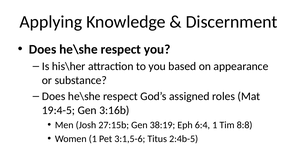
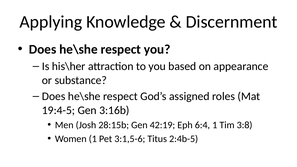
27:15b: 27:15b -> 28:15b
38:19: 38:19 -> 42:19
8:8: 8:8 -> 3:8
